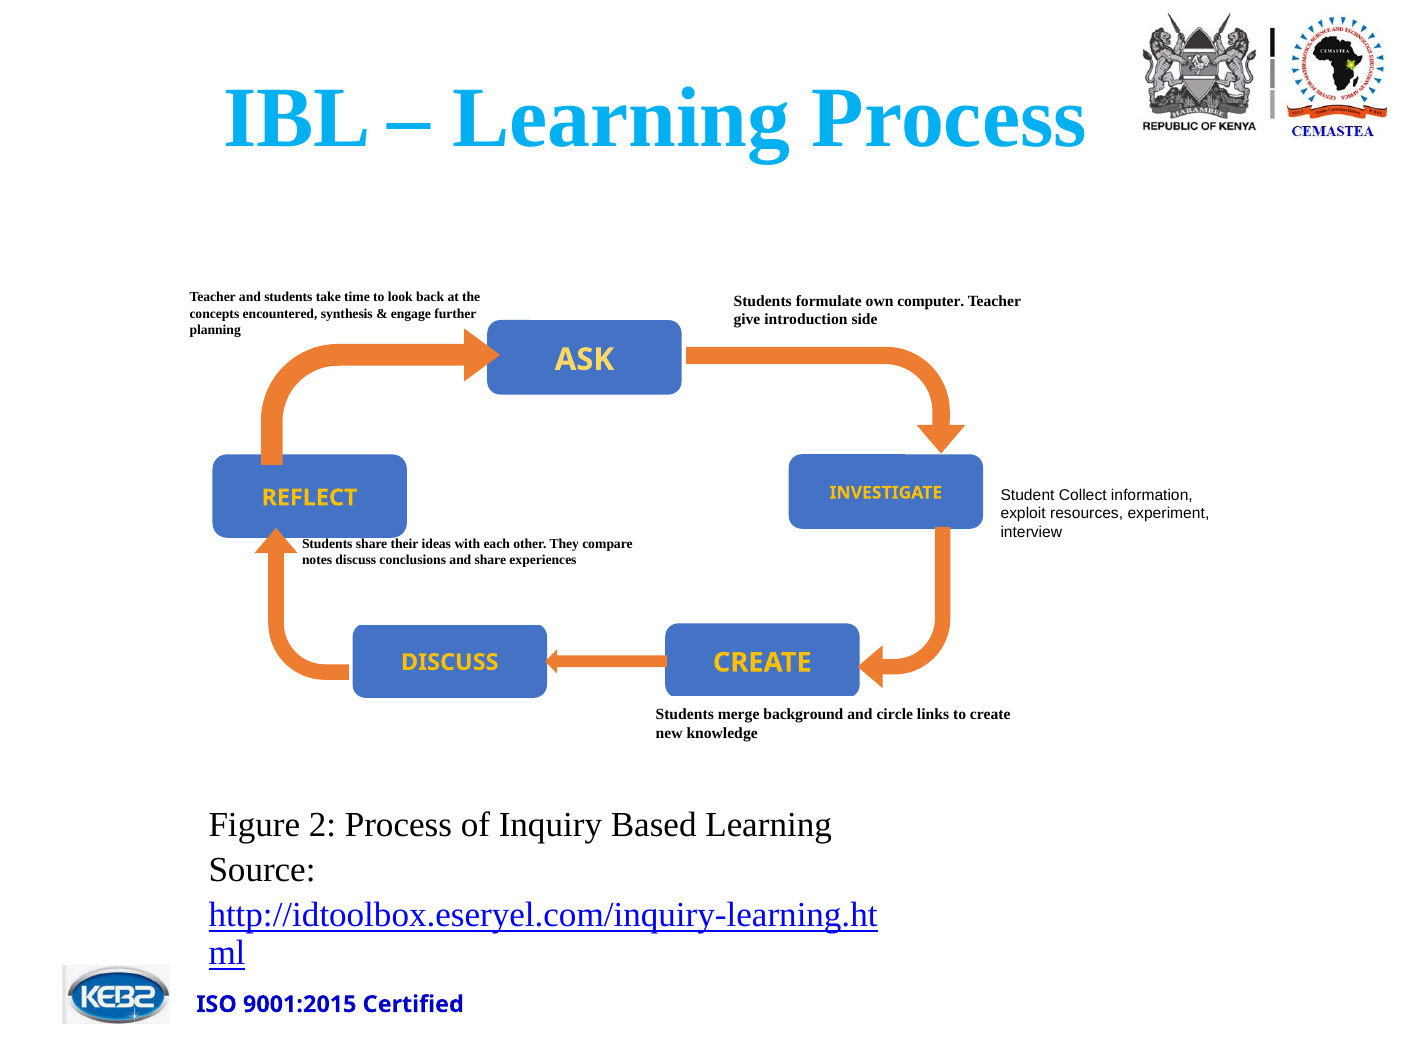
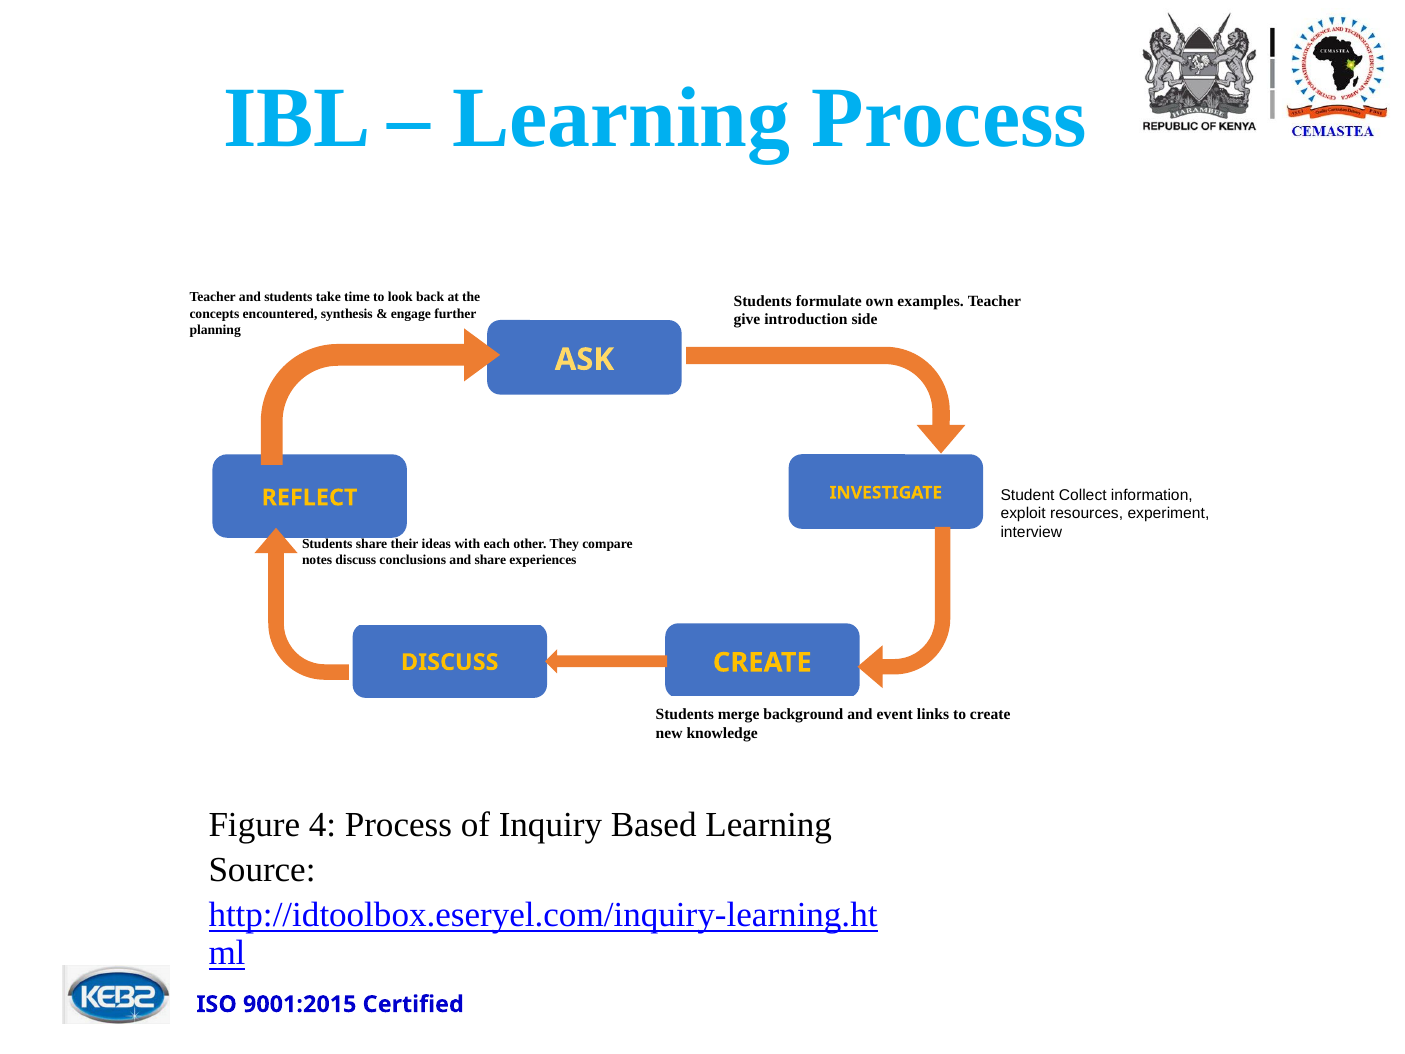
computer: computer -> examples
circle: circle -> event
2: 2 -> 4
